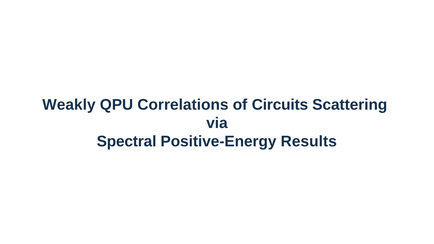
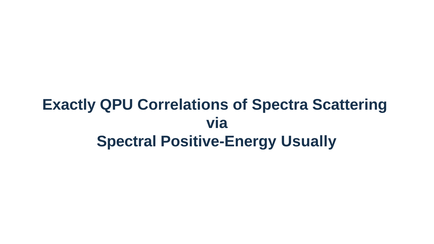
Weakly: Weakly -> Exactly
Circuits: Circuits -> Spectra
Results: Results -> Usually
